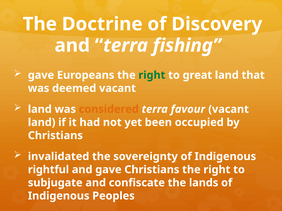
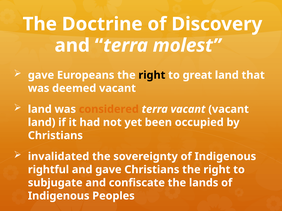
fishing: fishing -> molest
right at (152, 75) colour: green -> black
terra favour: favour -> vacant
